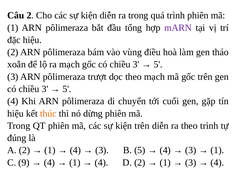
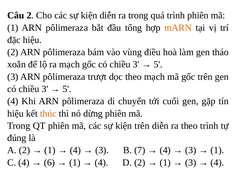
mARN colour: purple -> orange
B 5: 5 -> 7
C 9: 9 -> 4
4 at (49, 163): 4 -> 6
